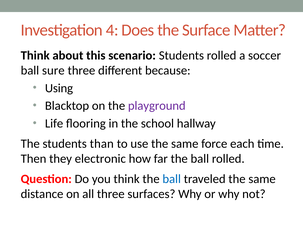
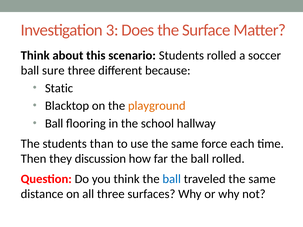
4: 4 -> 3
Using: Using -> Static
playground colour: purple -> orange
Life at (54, 124): Life -> Ball
electronic: electronic -> discussion
